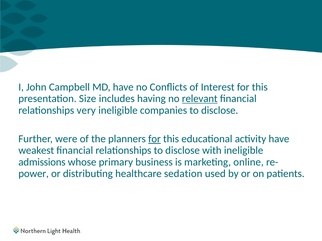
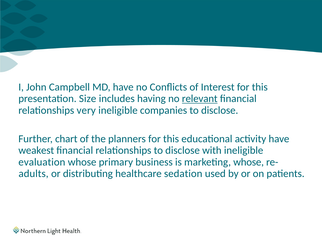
were: were -> chart
for at (154, 139) underline: present -> none
admissions: admissions -> evaluation
marketing online: online -> whose
power: power -> adults
